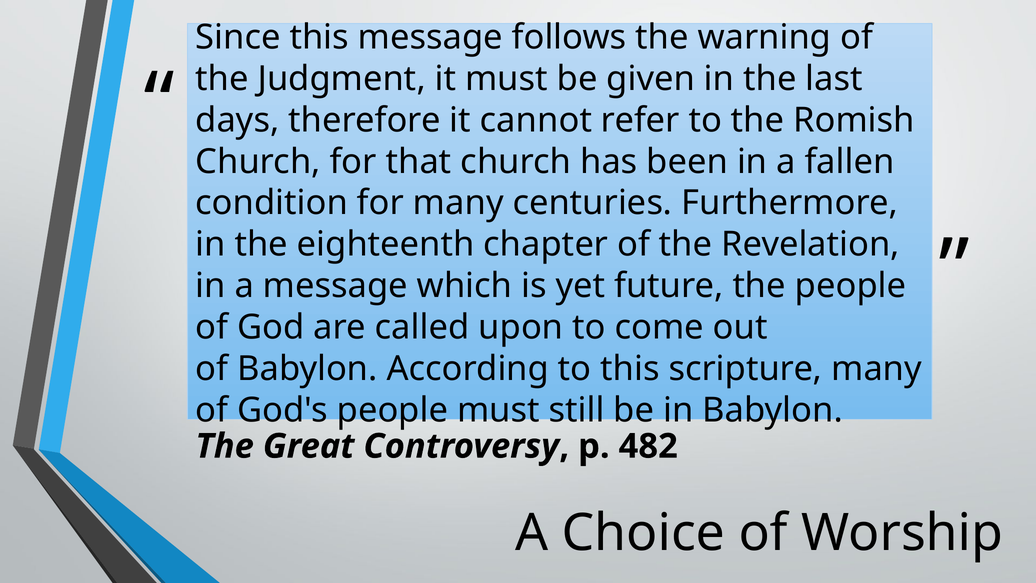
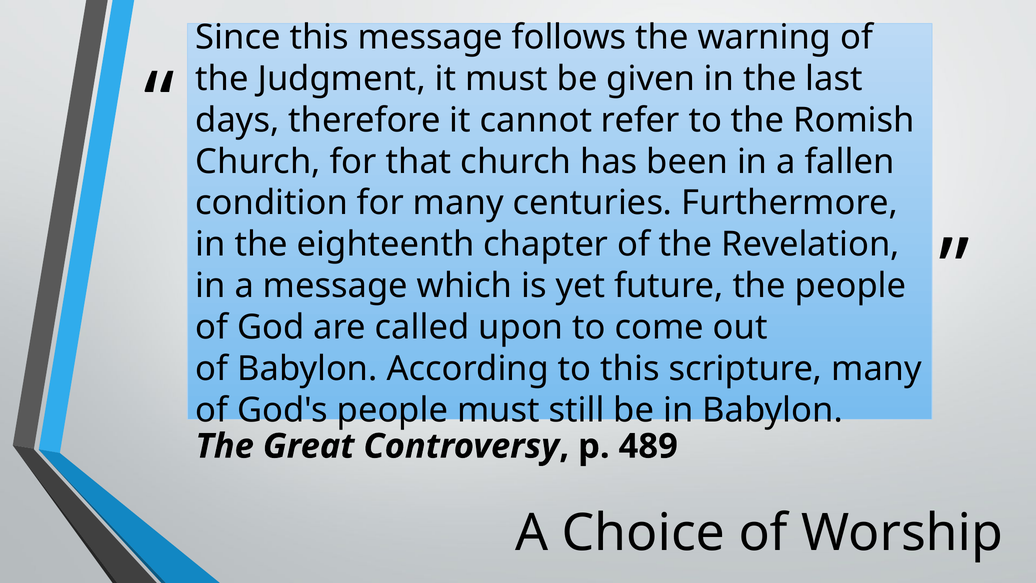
482: 482 -> 489
